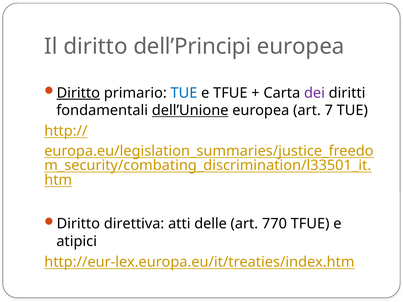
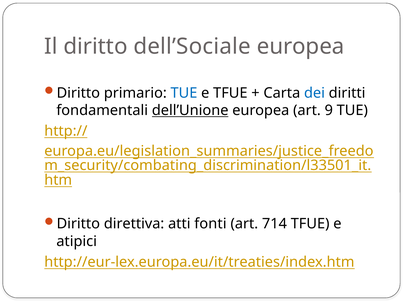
dell’Principi: dell’Principi -> dell’Sociale
Diritto at (78, 93) underline: present -> none
dei colour: purple -> blue
7: 7 -> 9
delle: delle -> fonti
770: 770 -> 714
